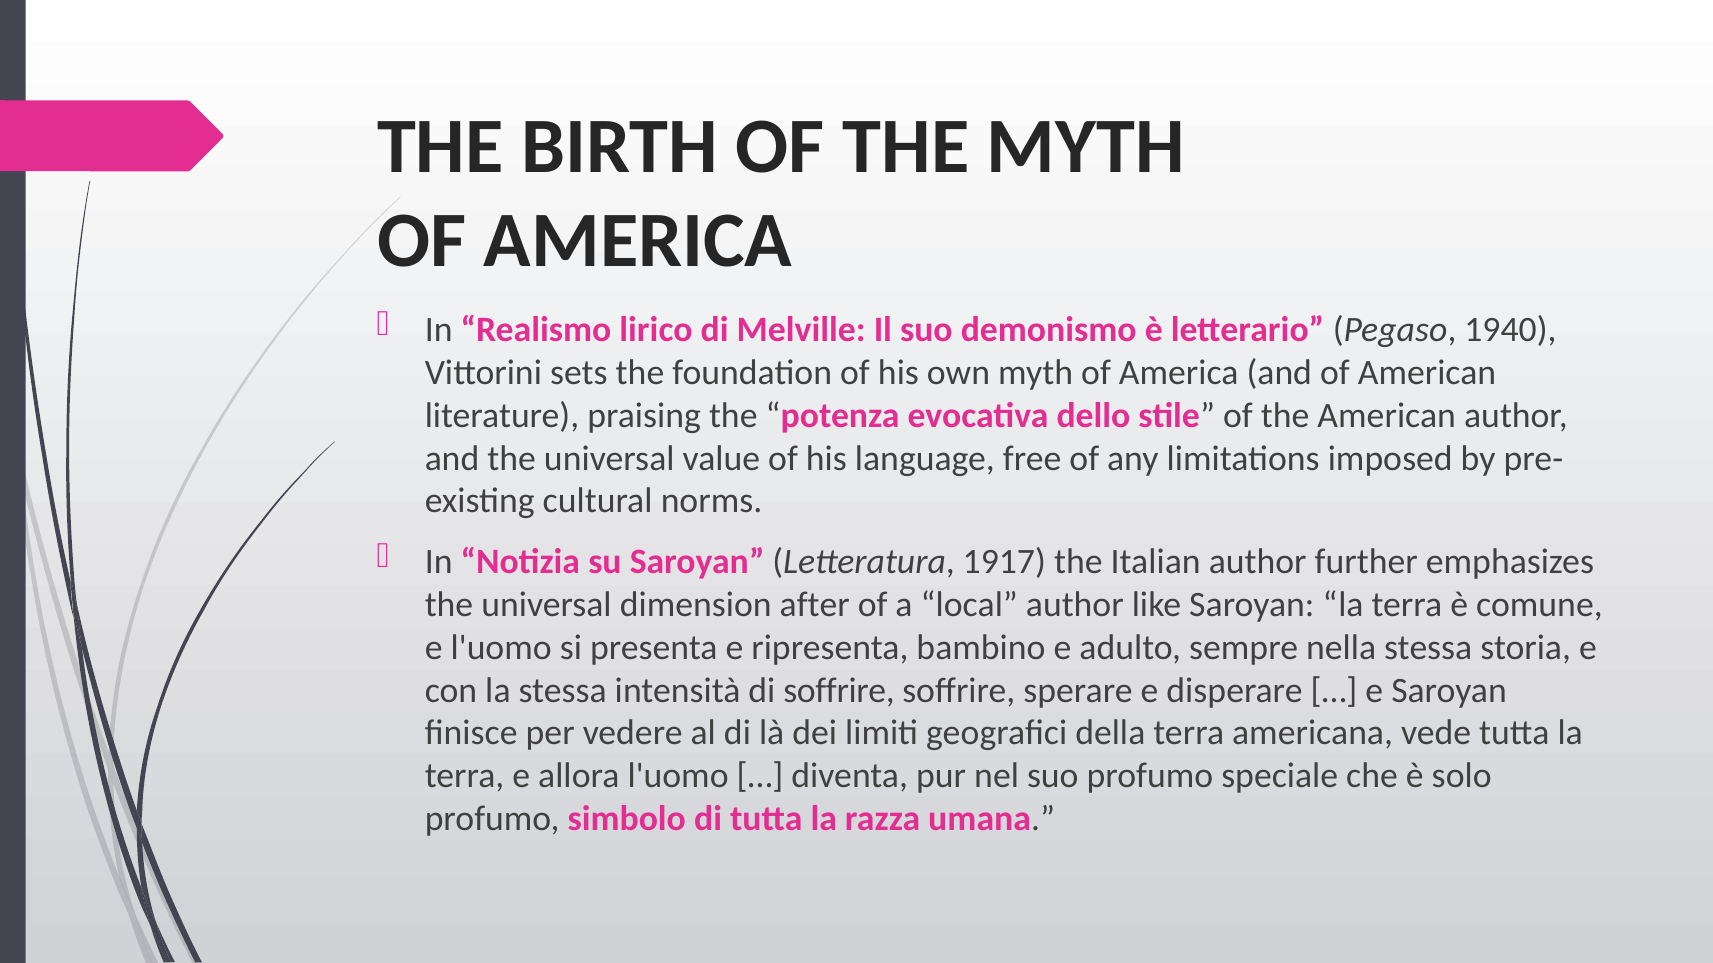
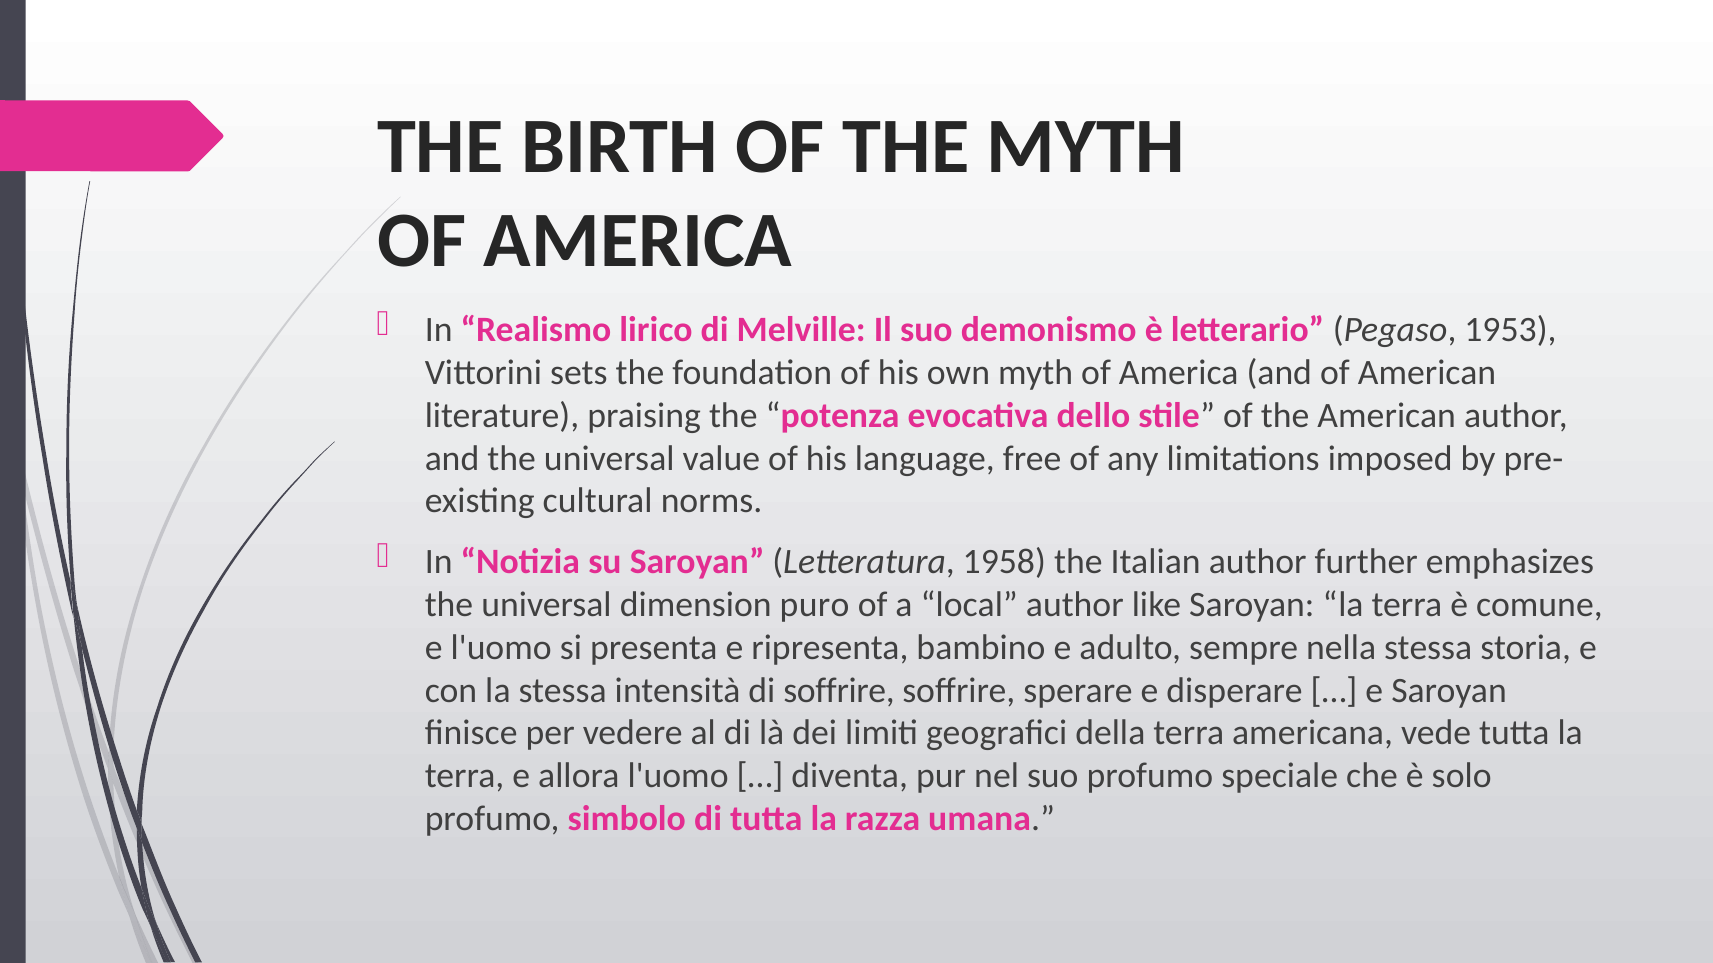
1940: 1940 -> 1953
1917: 1917 -> 1958
after: after -> puro
